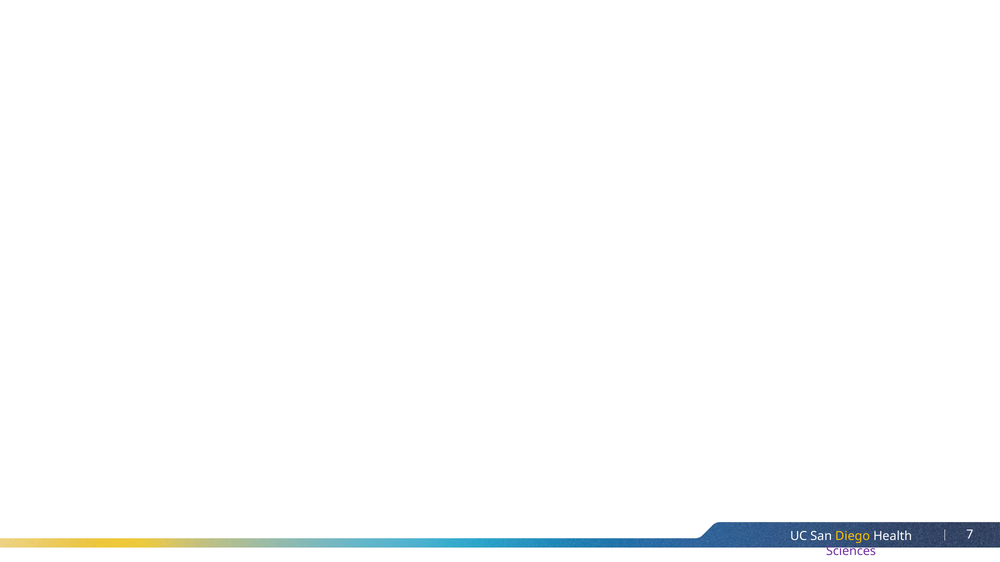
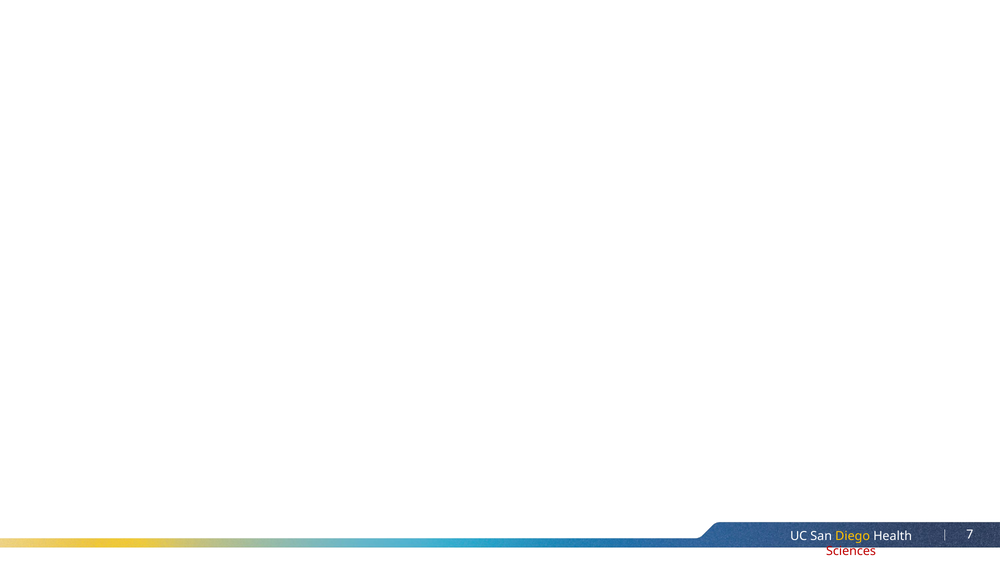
Sciences colour: purple -> red
